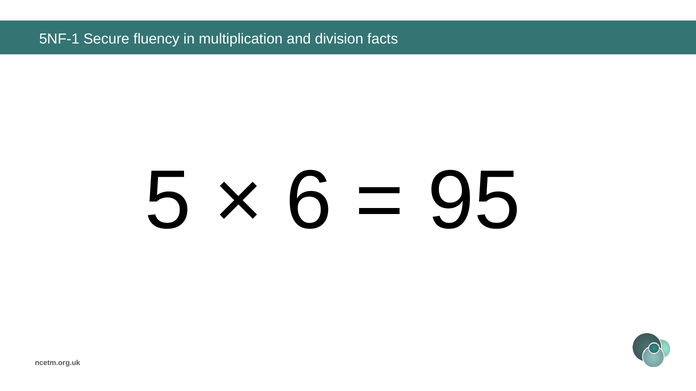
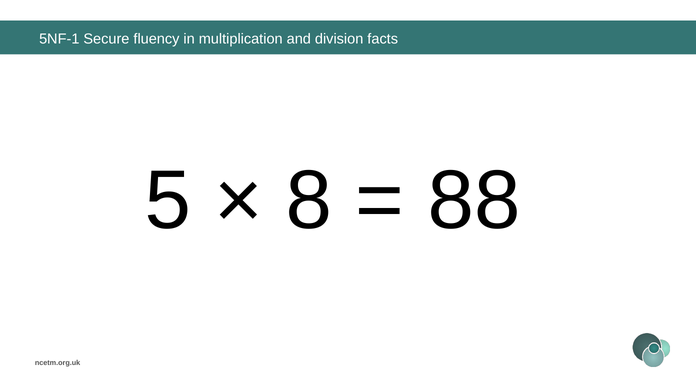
6: 6 -> 8
95: 95 -> 88
